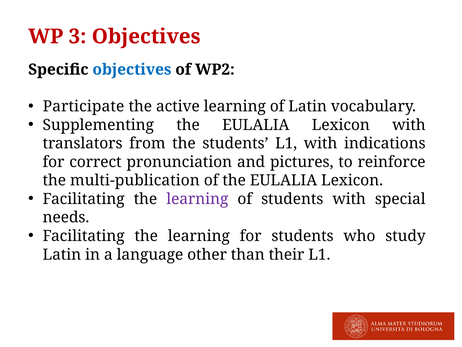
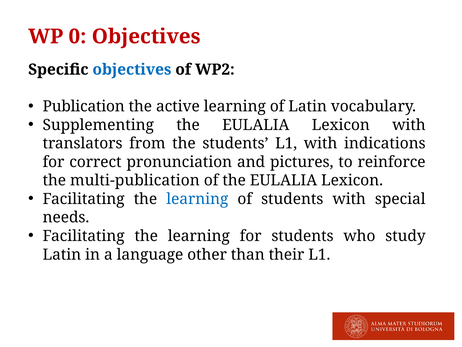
3: 3 -> 0
Participate: Participate -> Publication
learning at (197, 199) colour: purple -> blue
